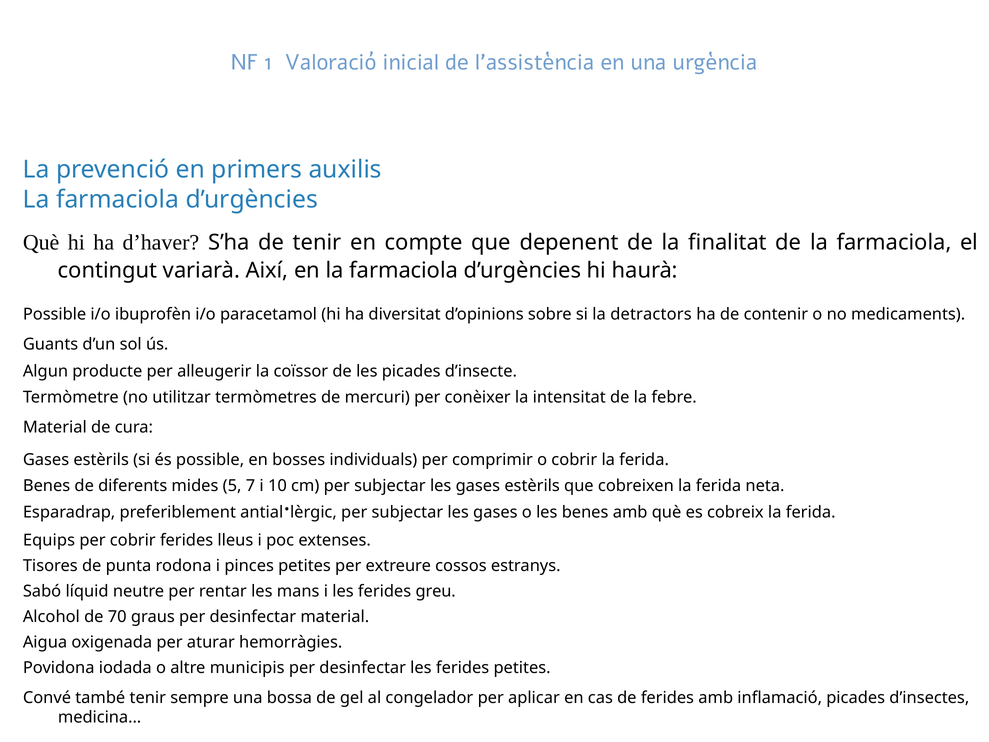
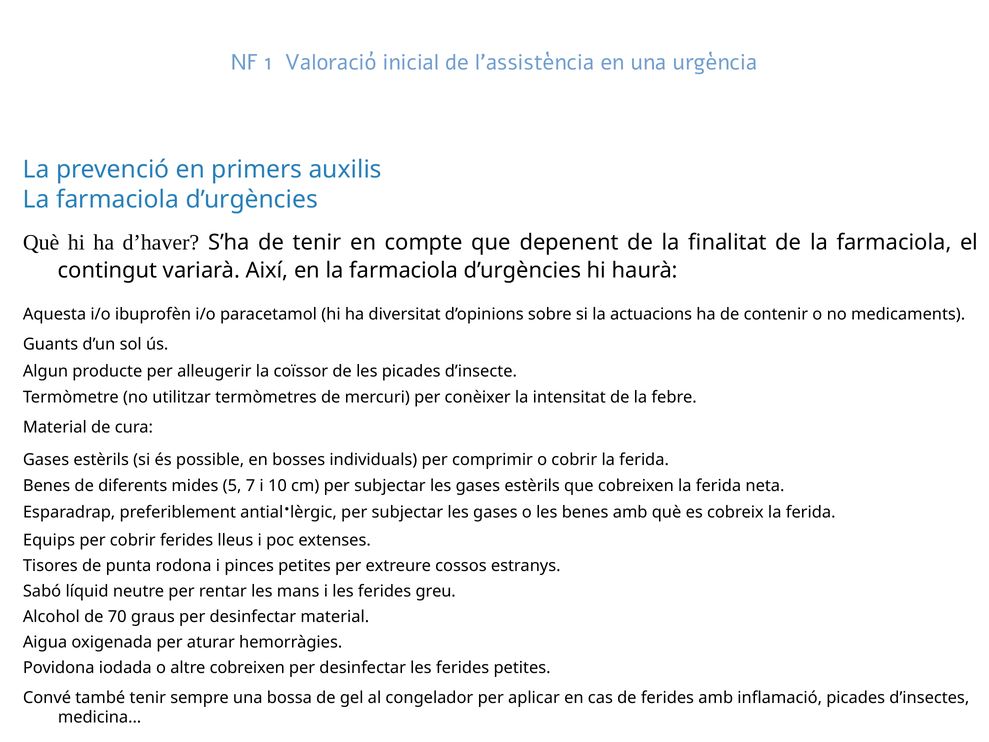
Possible at (55, 314): Possible -> Aquesta
detractors: detractors -> actuacions
altre municipis: municipis -> cobreixen
